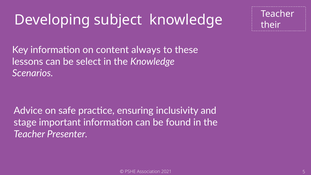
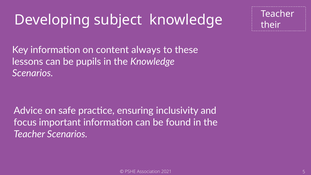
select: select -> pupils
stage: stage -> focus
Teacher Presenter: Presenter -> Scenarios
